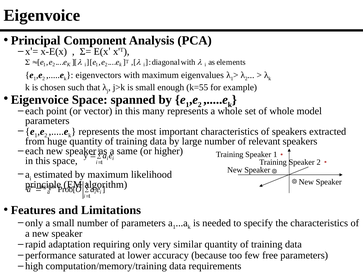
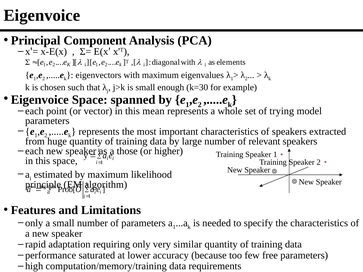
k=55: k=55 -> k=30
many: many -> mean
of whole: whole -> trying
same: same -> those
